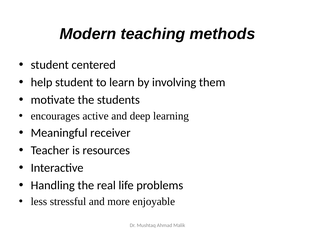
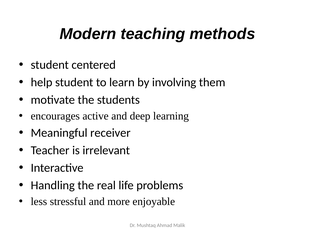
resources: resources -> irrelevant
